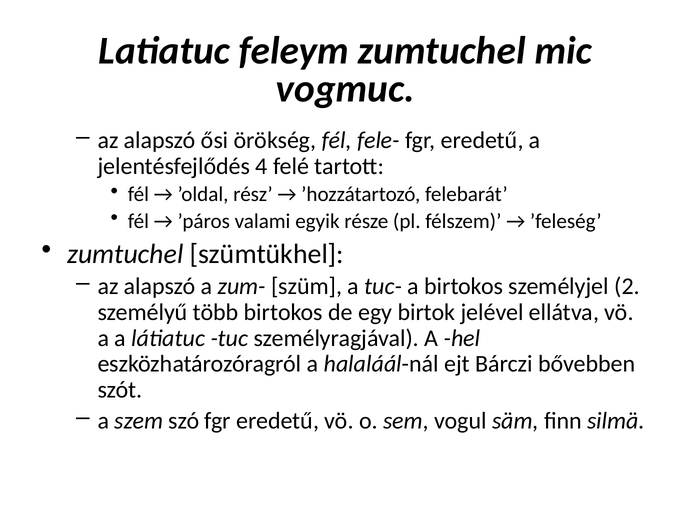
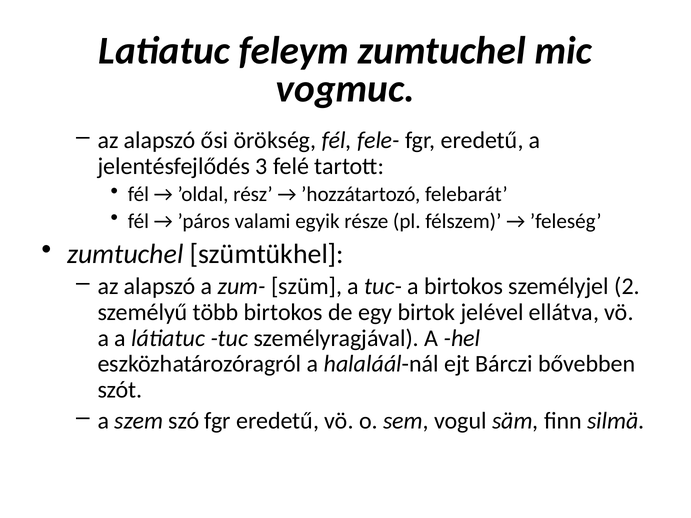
4: 4 -> 3
